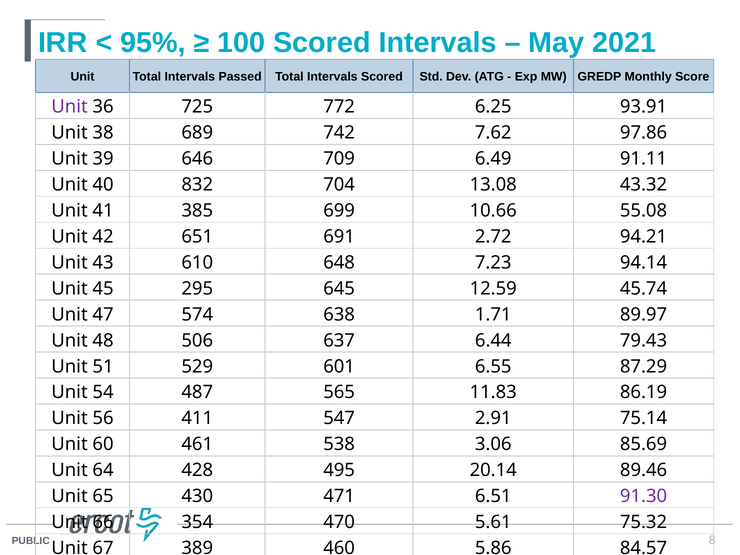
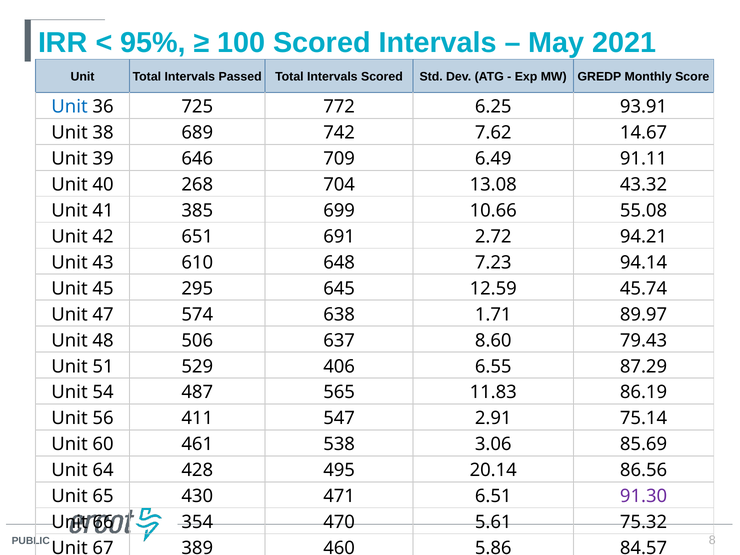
Unit at (70, 107) colour: purple -> blue
97.86: 97.86 -> 14.67
832: 832 -> 268
6.44: 6.44 -> 8.60
601: 601 -> 406
89.46: 89.46 -> 86.56
